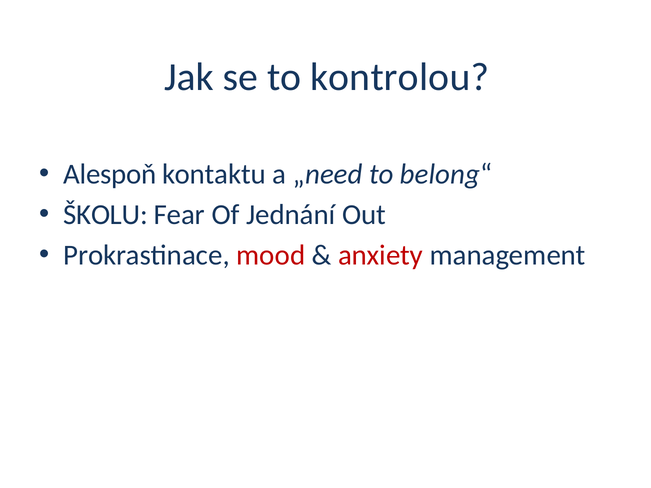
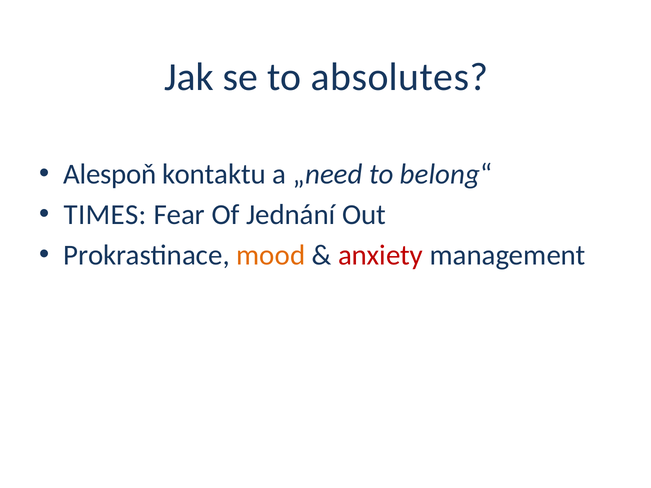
kontrolou: kontrolou -> absolutes
ŠKOLU: ŠKOLU -> TIMES
mood colour: red -> orange
